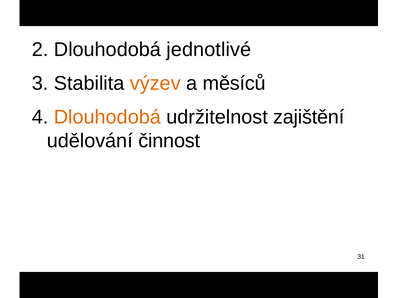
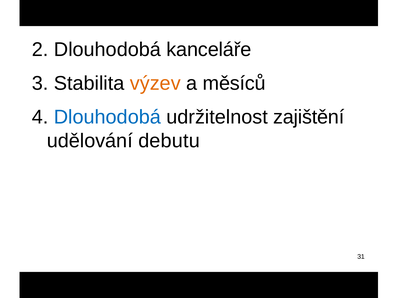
jednotlivé: jednotlivé -> kanceláře
Dlouhodobá at (107, 117) colour: orange -> blue
činnost: činnost -> debutu
